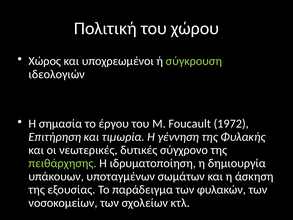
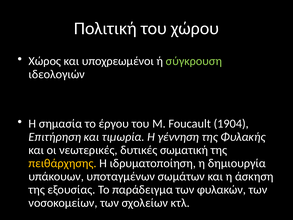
1972: 1972 -> 1904
σύγχρονο: σύγχρονο -> σωματική
πειθάρχησης colour: light green -> yellow
